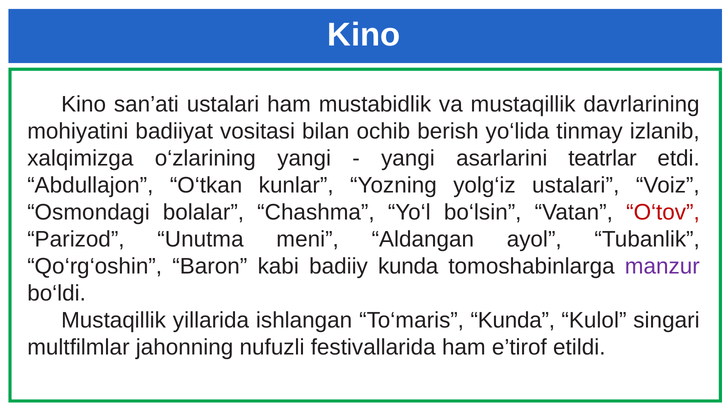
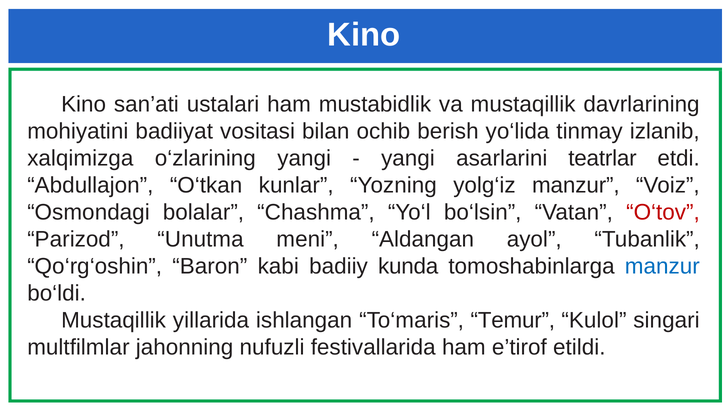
yolg‘iz ustalari: ustalari -> manzur
manzur at (662, 266) colour: purple -> blue
To‘maris Kunda: Kunda -> Temur
